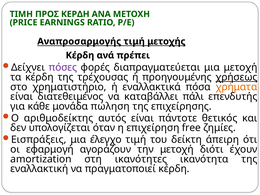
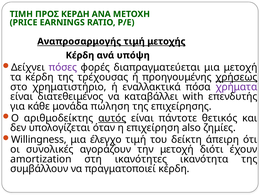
πρέπει: πρέπει -> υπόψη
χρήματα colour: orange -> purple
πάλι: πάλι -> with
αυτός underline: none -> present
free: free -> also
Εισπράξεις: Εισπράξεις -> Willingness
εφαρμογή: εφαρμογή -> συνολικές
εναλλακτική: εναλλακτική -> συμβάλλουν
